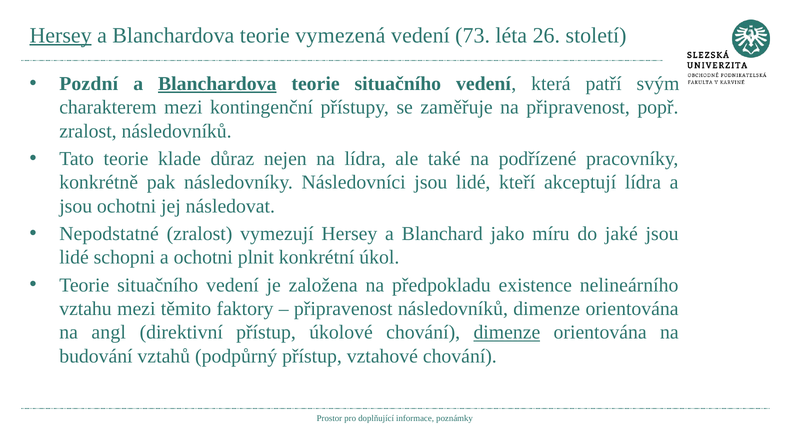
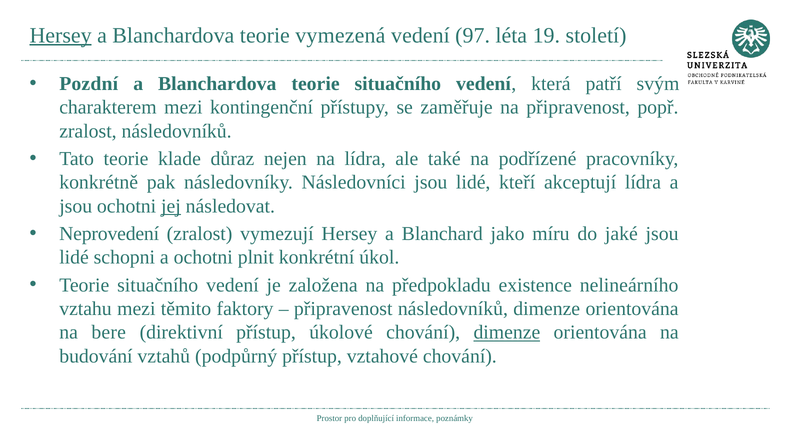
73: 73 -> 97
26: 26 -> 19
Blanchardova at (217, 84) underline: present -> none
jej underline: none -> present
Nepodstatné: Nepodstatné -> Neprovedení
angl: angl -> bere
